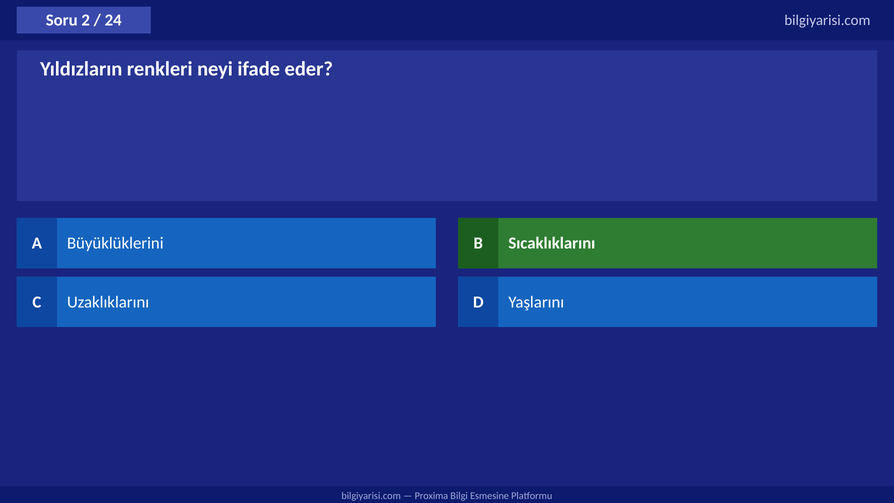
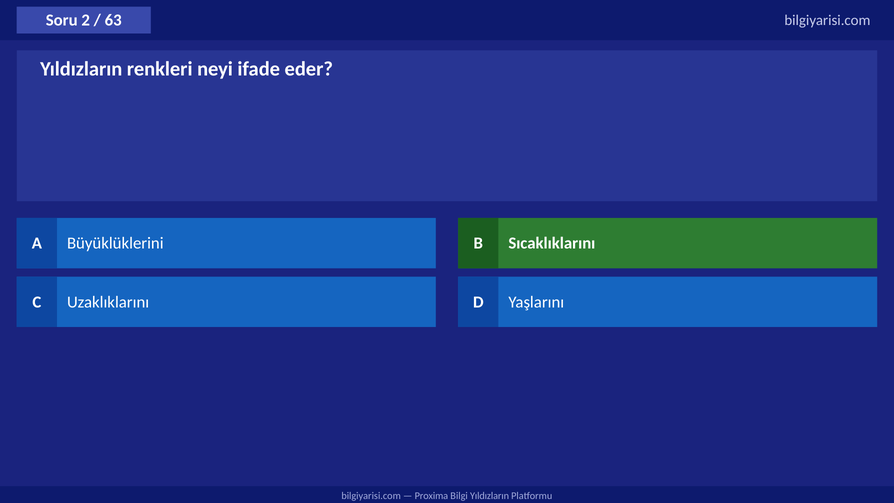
24: 24 -> 63
Bilgi Esmesine: Esmesine -> Yıldızların
